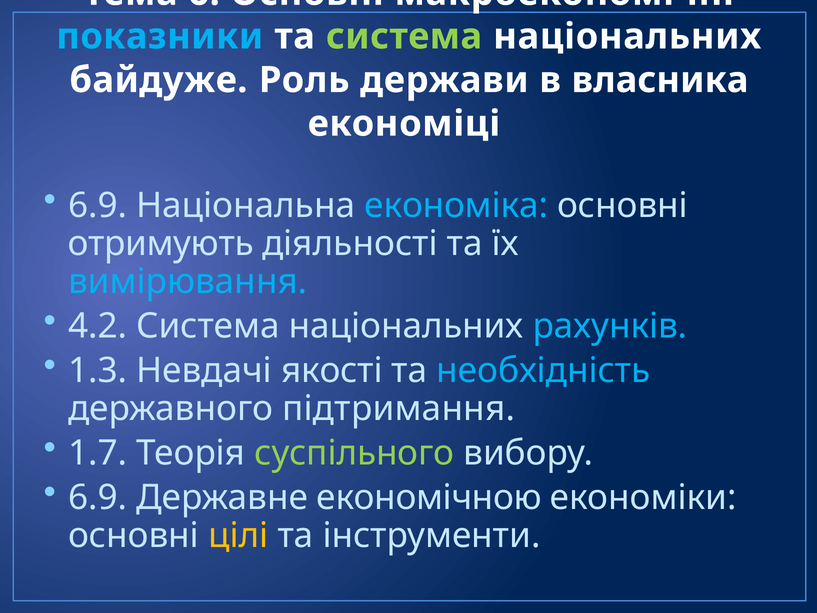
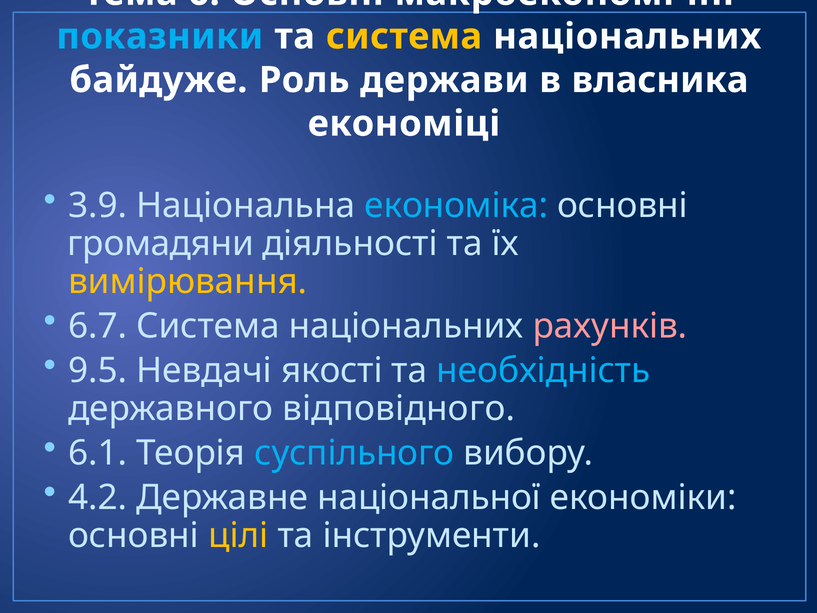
система at (404, 36) colour: light green -> yellow
6.9 at (98, 205): 6.9 -> 3.9
отримують: отримують -> громадяни
вимірювання colour: light blue -> yellow
4.2: 4.2 -> 6.7
рахунків colour: light blue -> pink
1.3: 1.3 -> 9.5
підтримання: підтримання -> відповідного
1.7: 1.7 -> 6.1
суспільного colour: light green -> light blue
6.9 at (98, 498): 6.9 -> 4.2
економічною: економічною -> національної
